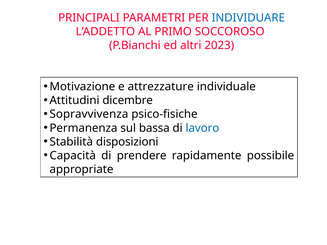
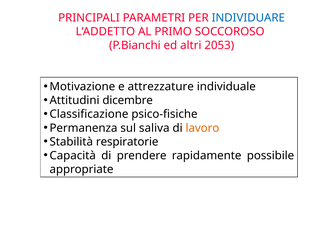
2023: 2023 -> 2053
Sopravvivenza: Sopravvivenza -> Classificazione
bassa: bassa -> saliva
lavoro colour: blue -> orange
disposizioni: disposizioni -> respiratorie
